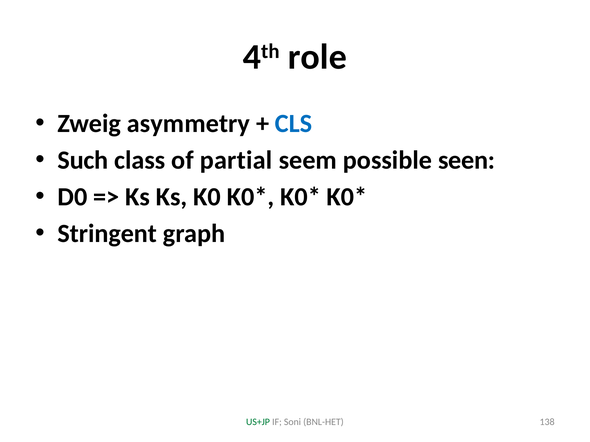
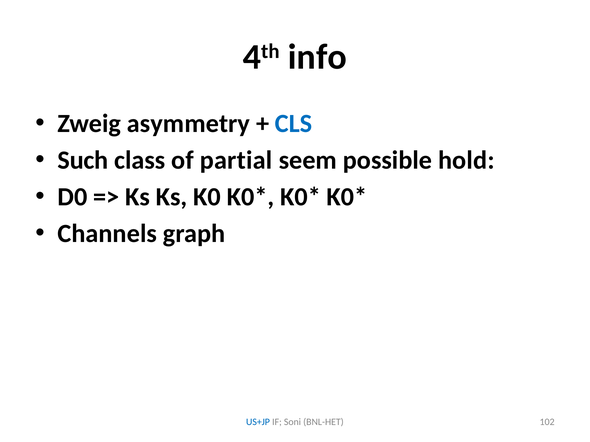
role: role -> info
seen: seen -> hold
Stringent: Stringent -> Channels
US+JP colour: green -> blue
138: 138 -> 102
